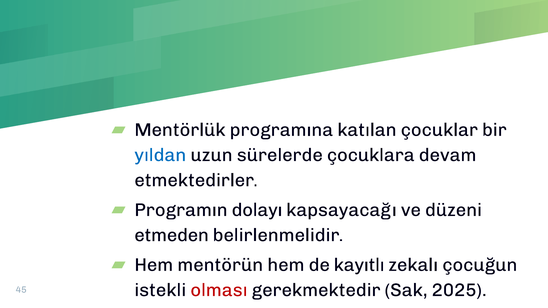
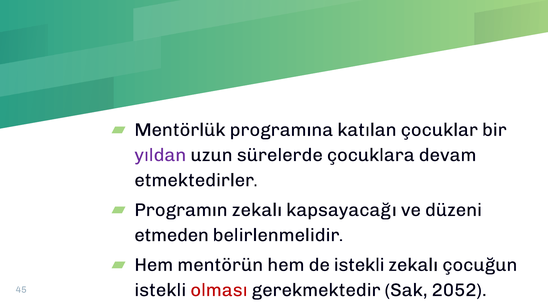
yıldan colour: blue -> purple
Programın dolayı: dolayı -> zekalı
de kayıtlı: kayıtlı -> istekli
2025: 2025 -> 2052
